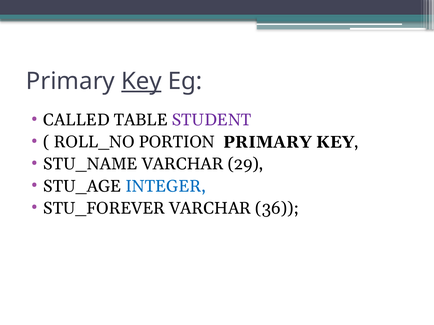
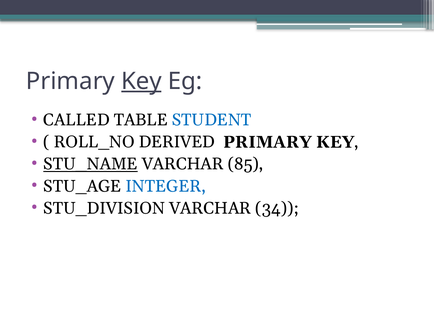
STUDENT colour: purple -> blue
PORTION: PORTION -> DERIVED
STU_NAME underline: none -> present
29: 29 -> 85
STU_FOREVER: STU_FOREVER -> STU_DIVISION
36: 36 -> 34
